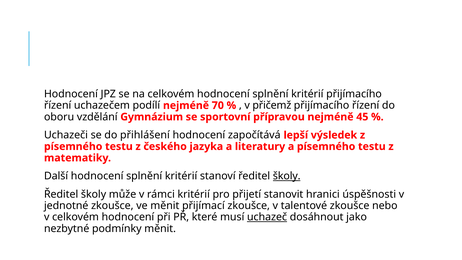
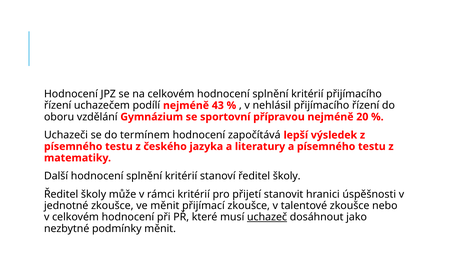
70: 70 -> 43
přičemž: přičemž -> nehlásil
45: 45 -> 20
přihlášení: přihlášení -> termínem
školy at (287, 176) underline: present -> none
